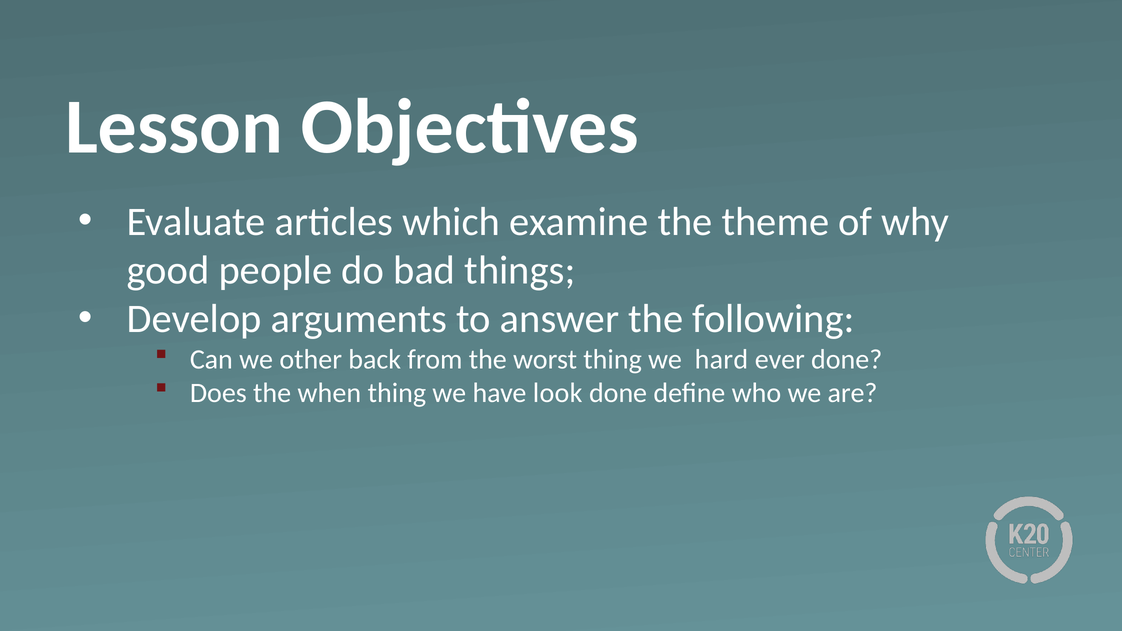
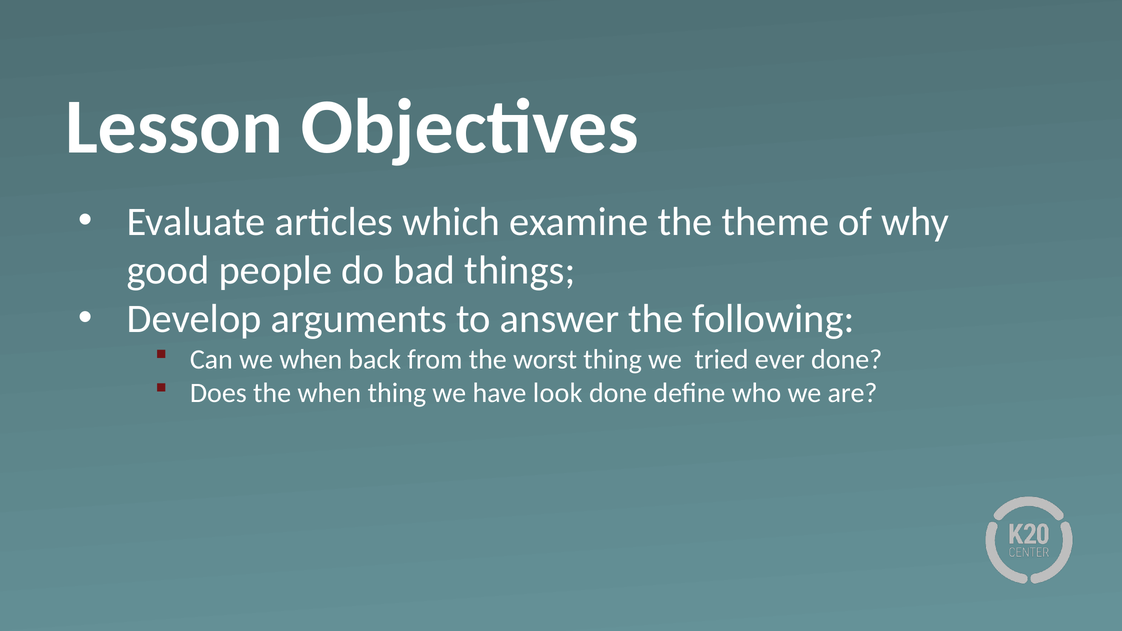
we other: other -> when
hard: hard -> tried
